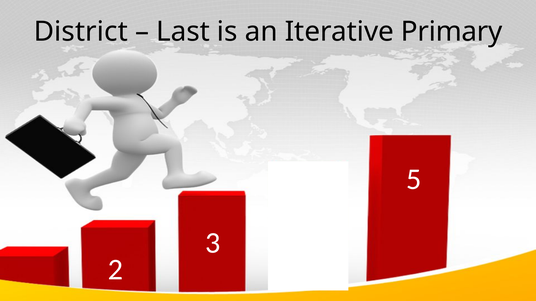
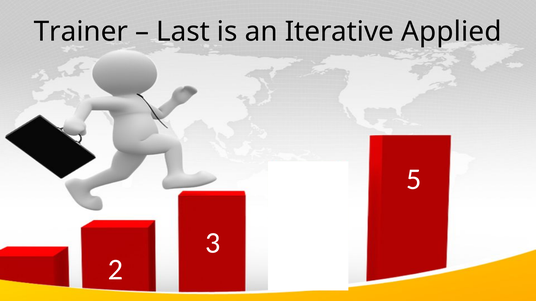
District: District -> Trainer
Primary: Primary -> Applied
